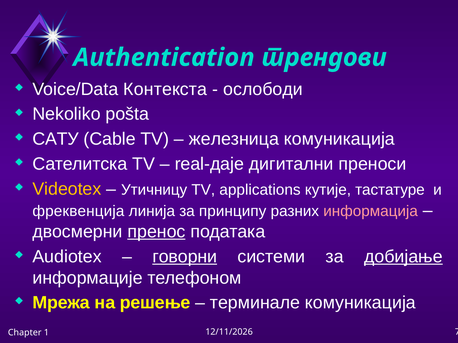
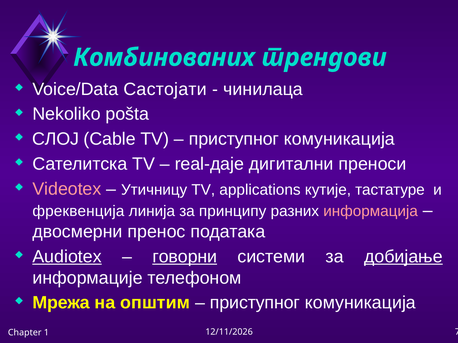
Authentication: Authentication -> Комбинованих
Контекста: Контекста -> Састојати
ослободи: ослободи -> чинилаца
САТУ: САТУ -> СЛОЈ
железница at (234, 139): железница -> приступног
Videotex colour: yellow -> pink
пренос underline: present -> none
Audiotex underline: none -> present
решење: решење -> општим
терминале at (255, 303): терминале -> приступног
